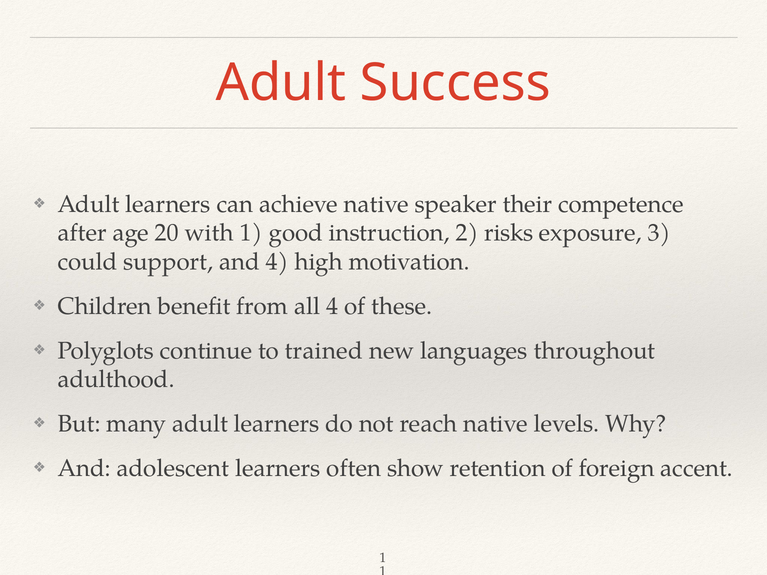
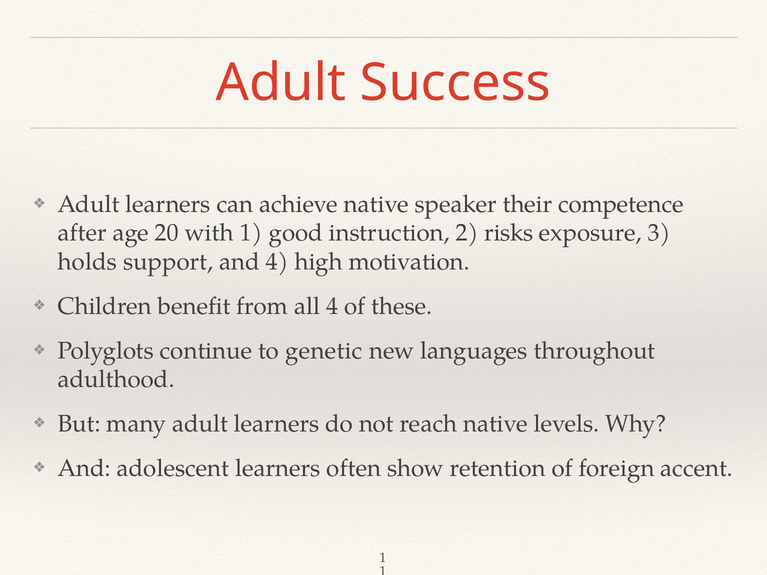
could: could -> holds
trained: trained -> genetic
